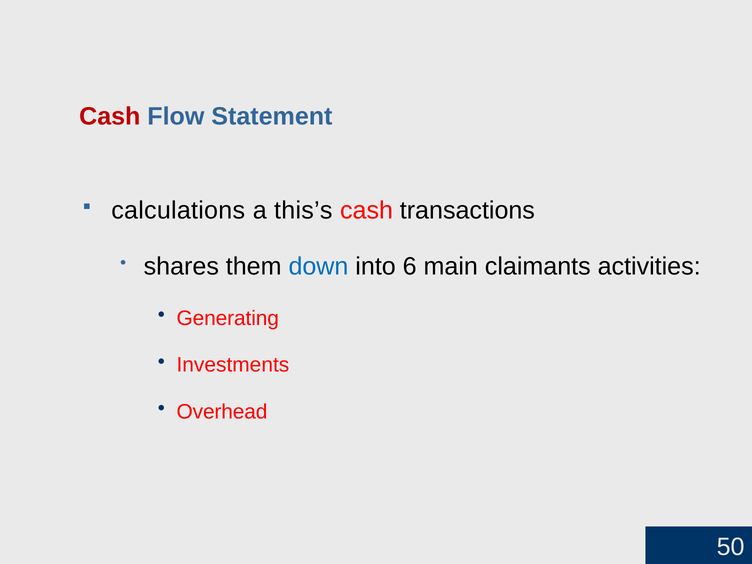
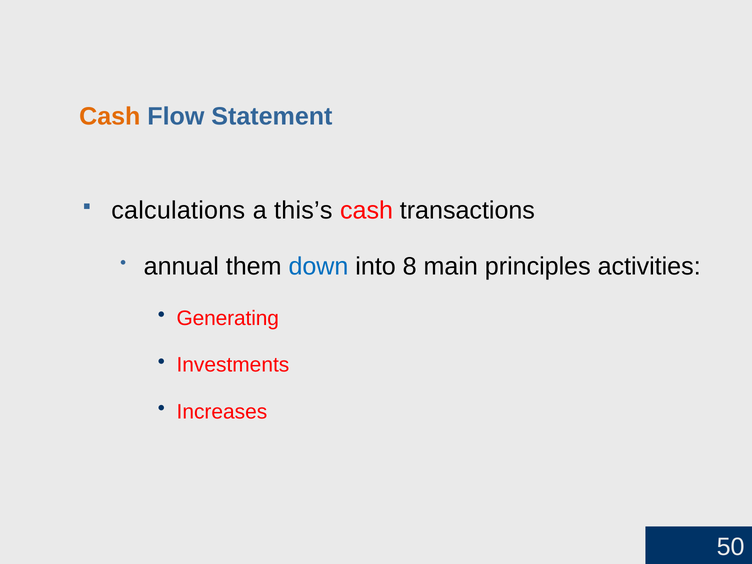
Cash at (110, 116) colour: red -> orange
shares: shares -> annual
6: 6 -> 8
claimants: claimants -> principles
Overhead: Overhead -> Increases
